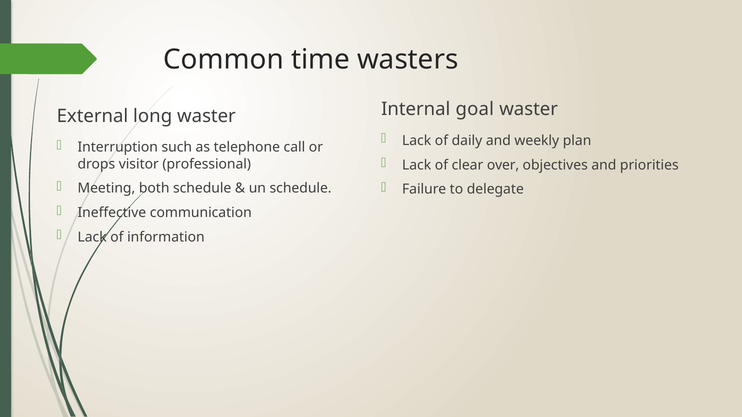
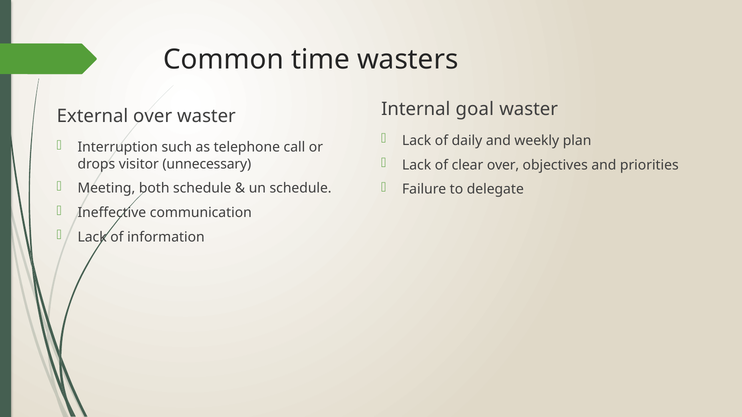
External long: long -> over
professional: professional -> unnecessary
